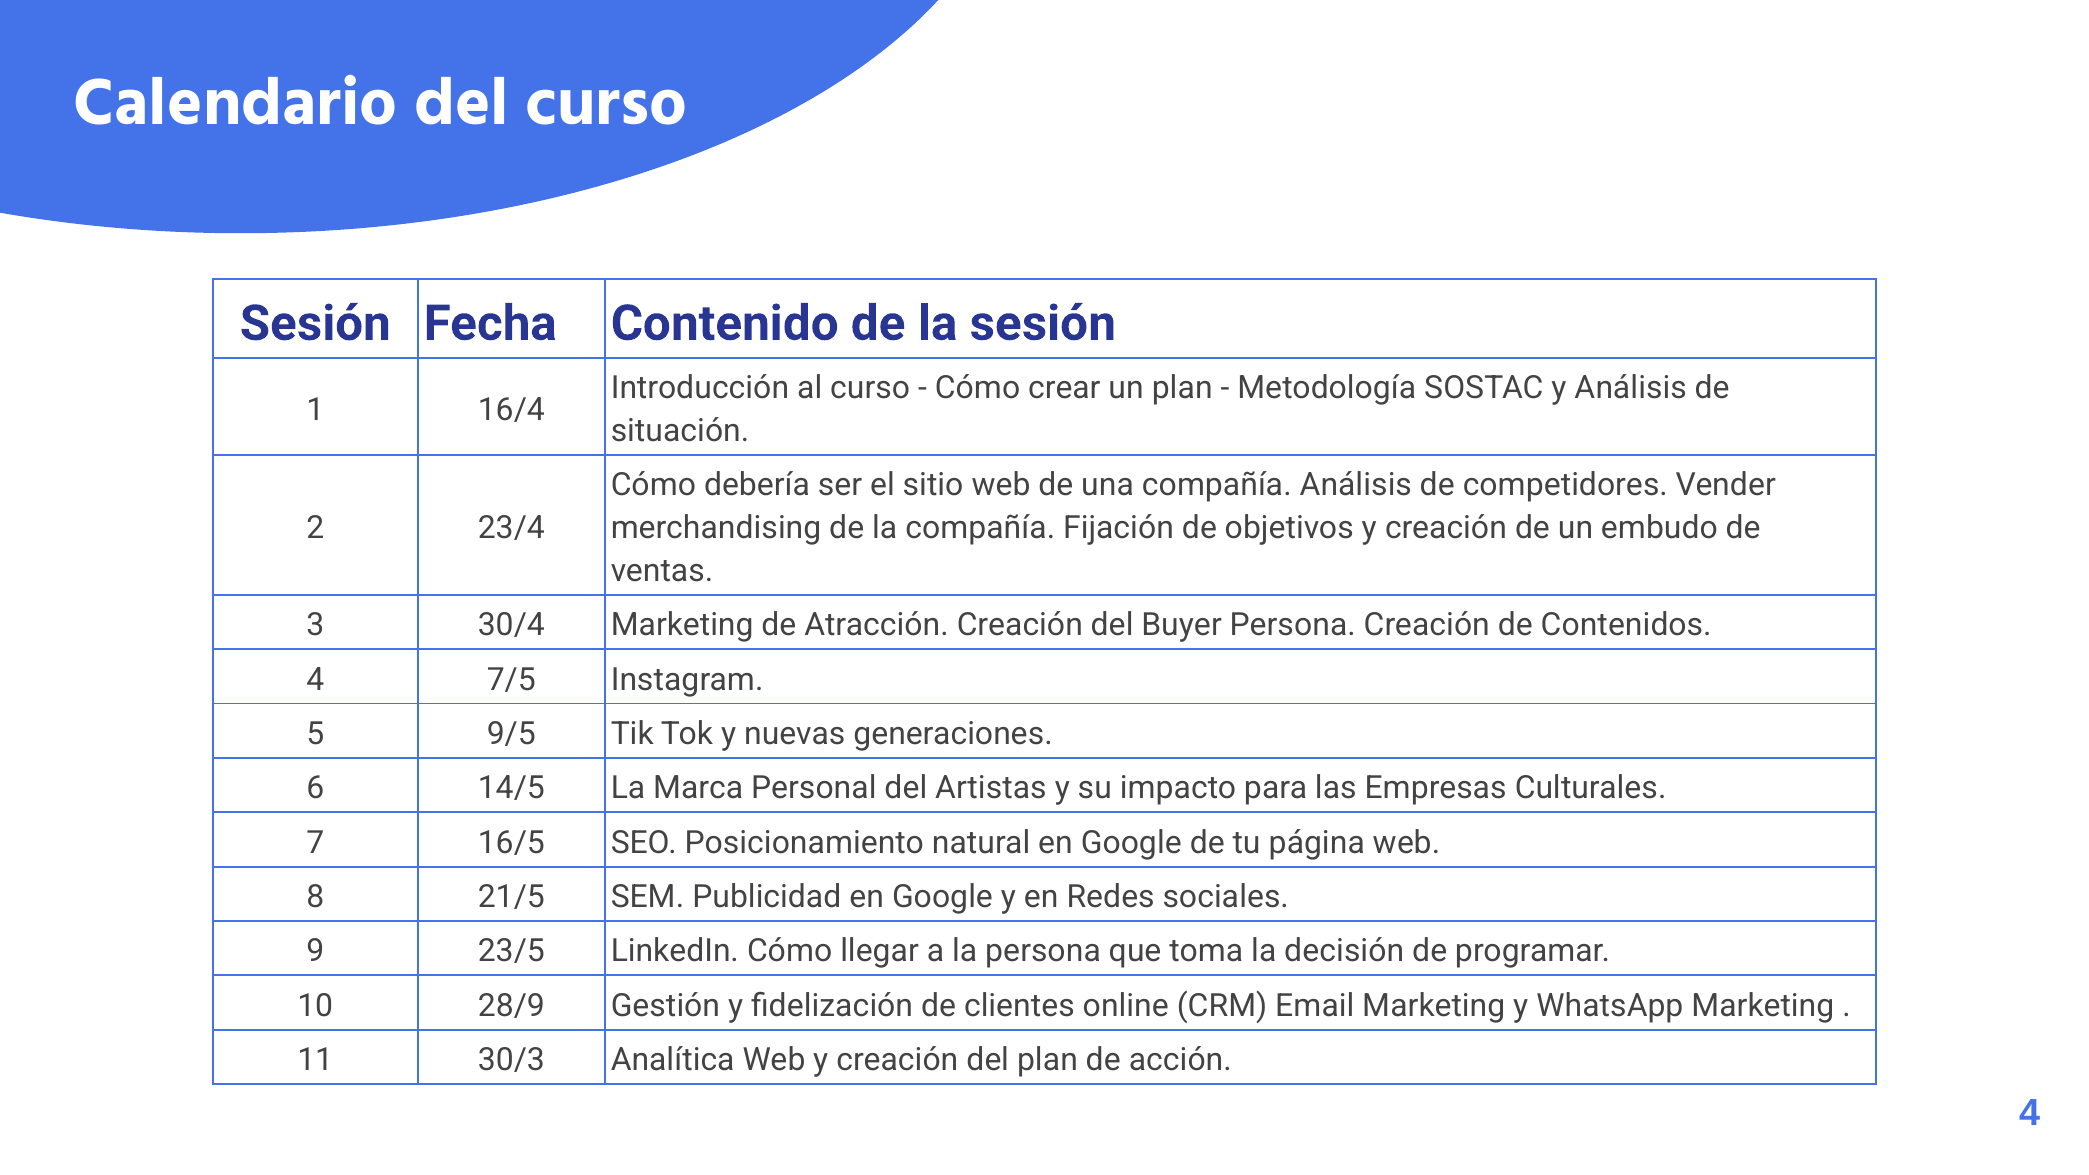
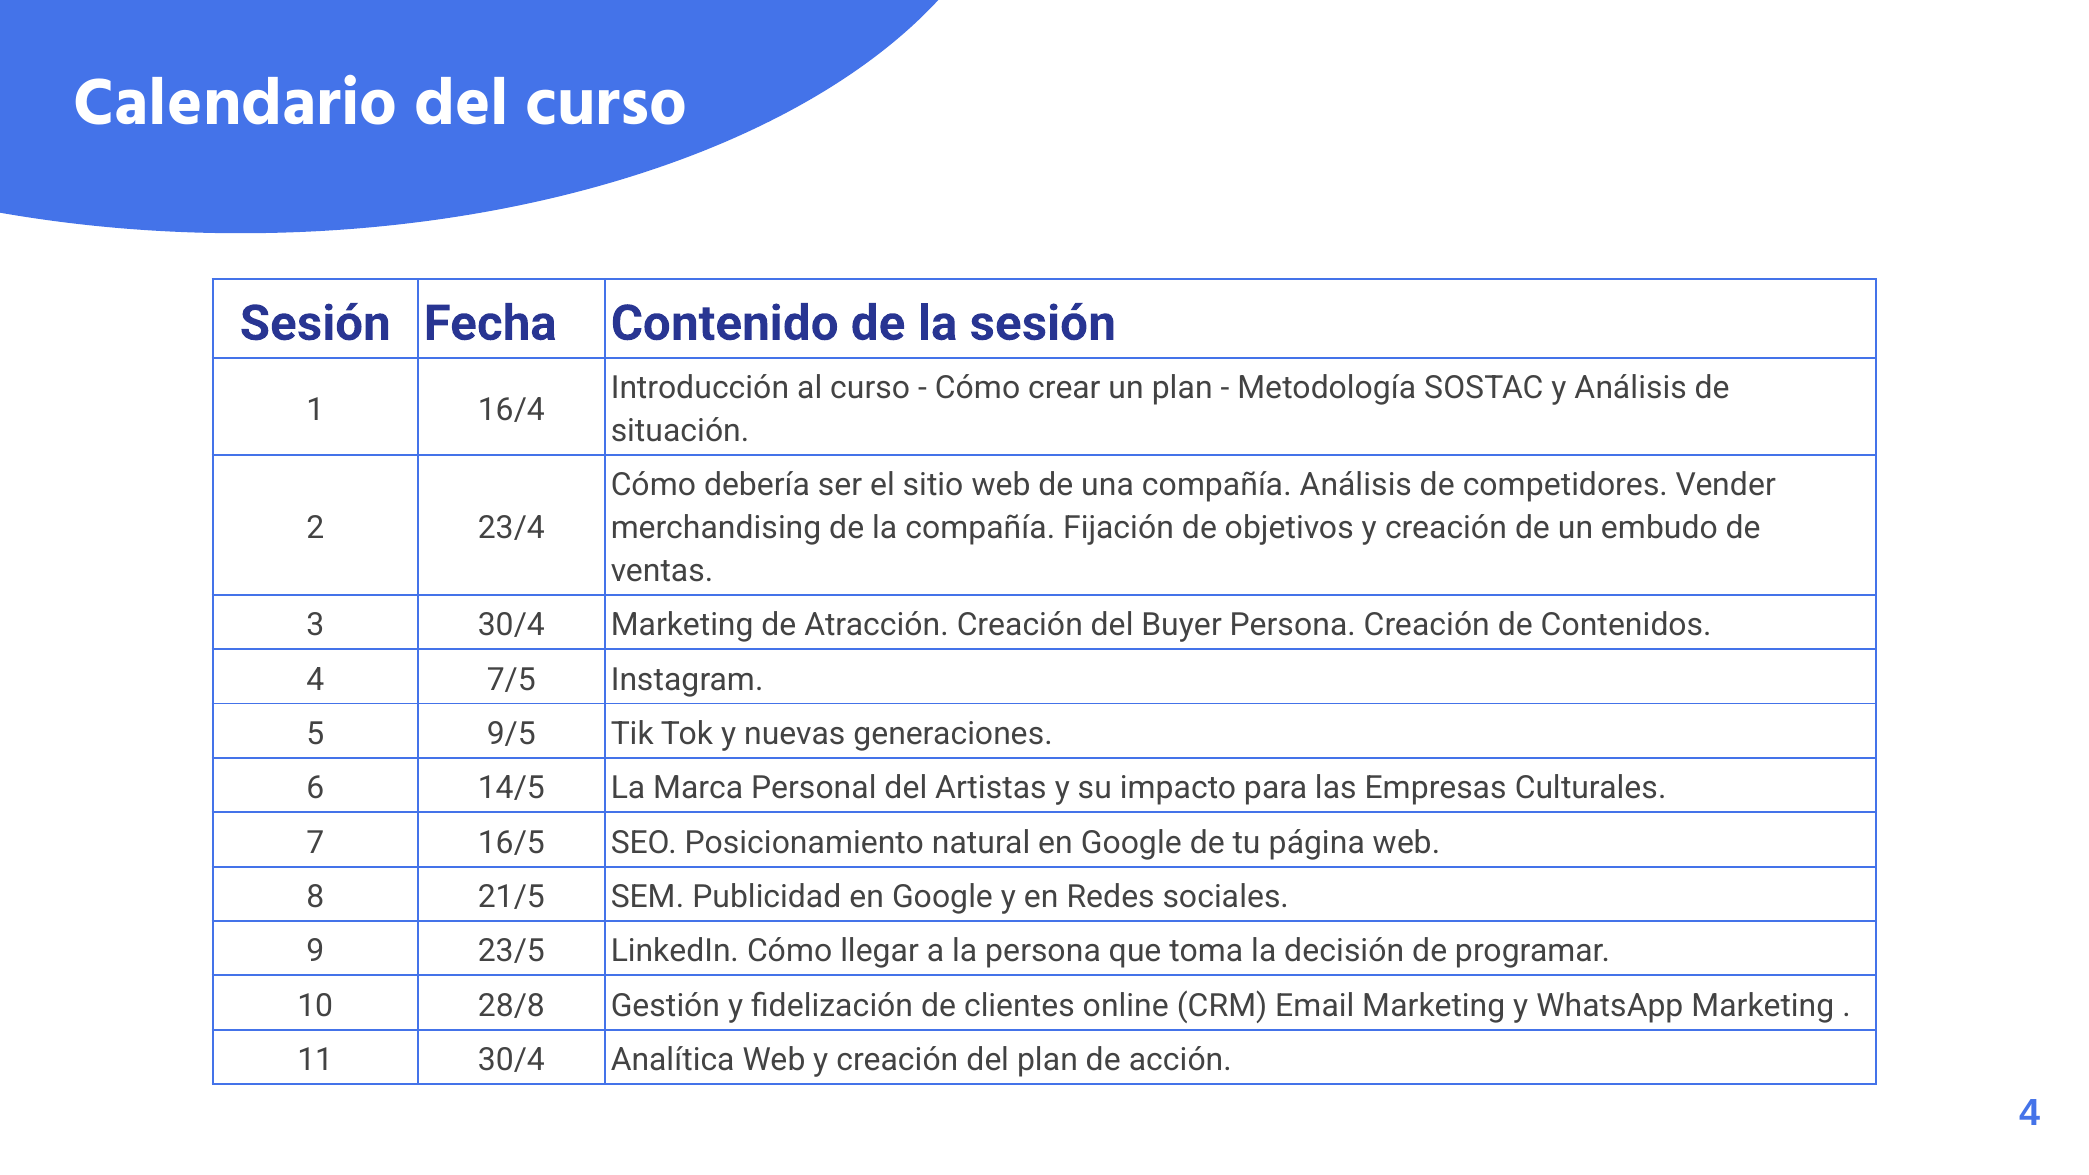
28/9: 28/9 -> 28/8
11 30/3: 30/3 -> 30/4
